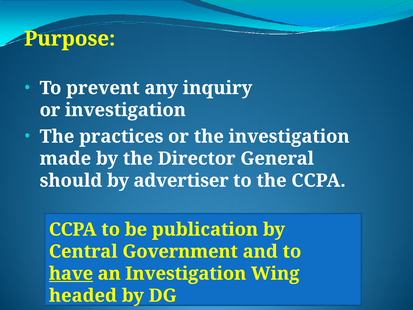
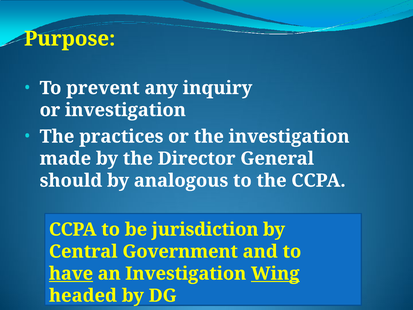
advertiser: advertiser -> analogous
publication: publication -> jurisdiction
Wing underline: none -> present
